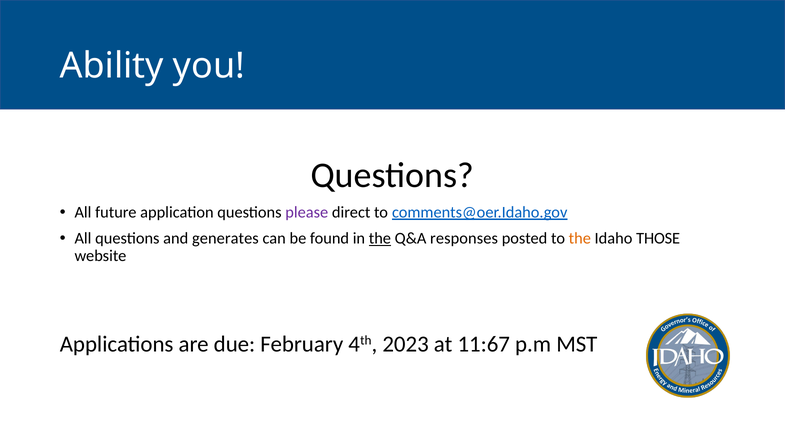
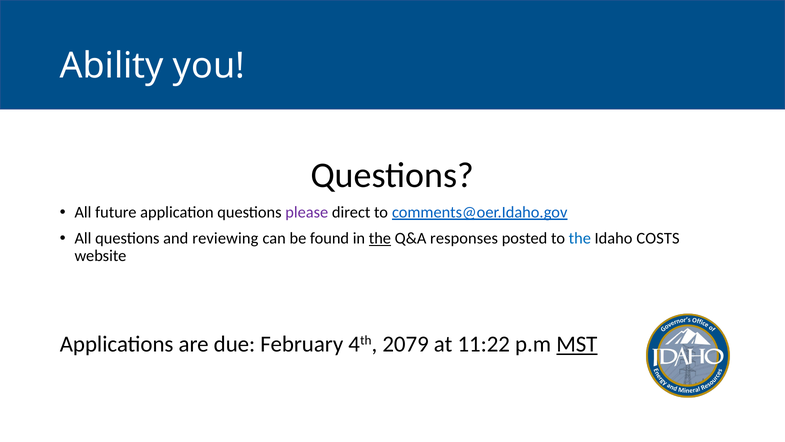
generates: generates -> reviewing
the at (580, 238) colour: orange -> blue
THOSE: THOSE -> COSTS
2023: 2023 -> 2079
11:67: 11:67 -> 11:22
MST underline: none -> present
